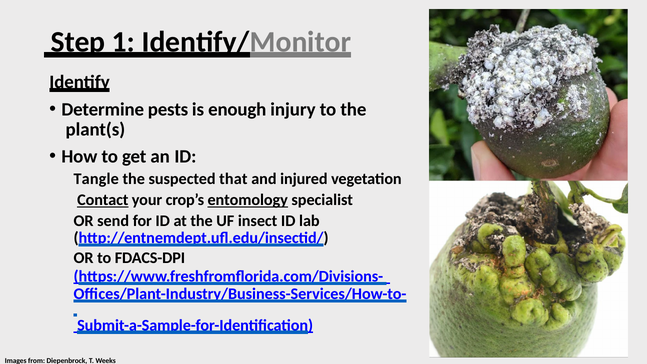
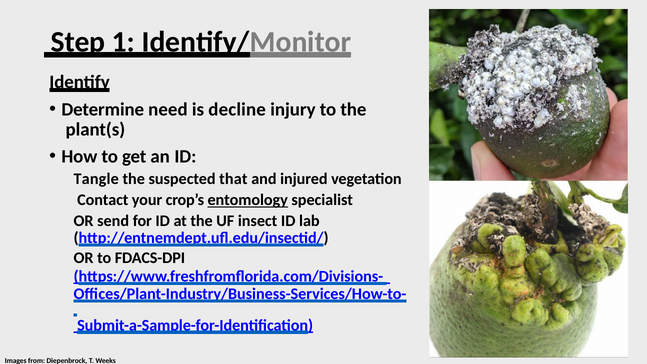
pests: pests -> need
enough: enough -> decline
Contact underline: present -> none
